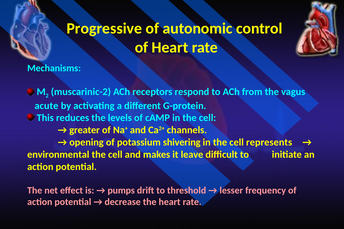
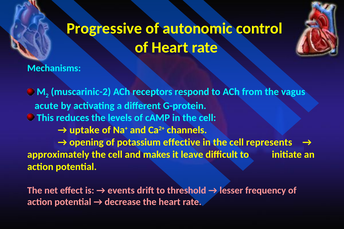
greater: greater -> uptake
shivering: shivering -> effective
environmental: environmental -> approximately
pumps: pumps -> events
